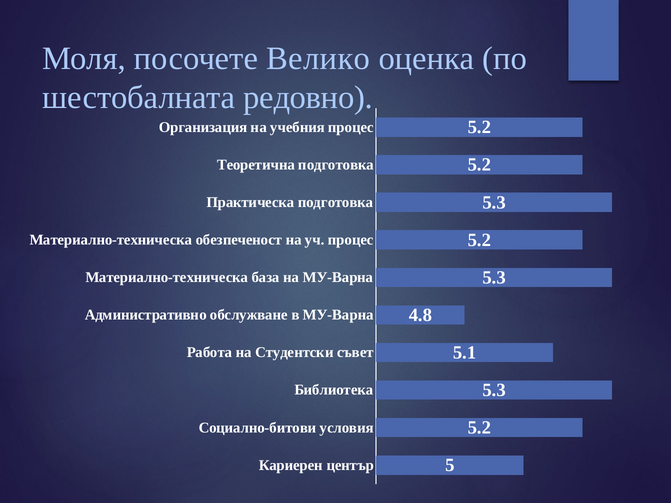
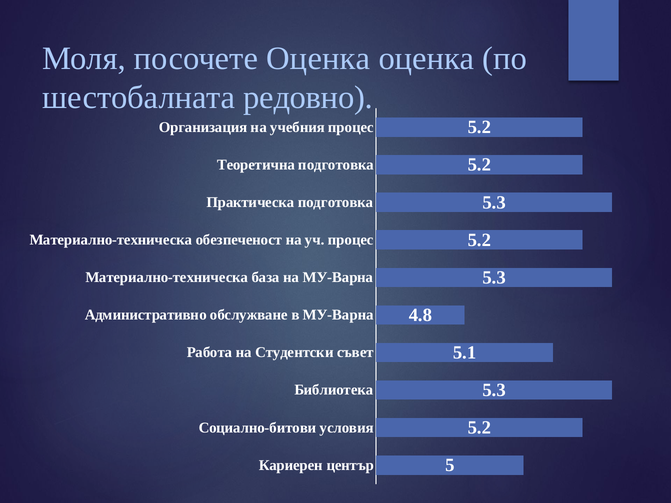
посочете Велико: Велико -> Оценка
